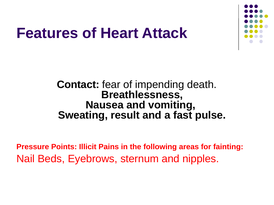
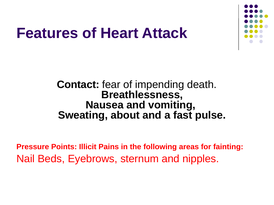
result: result -> about
